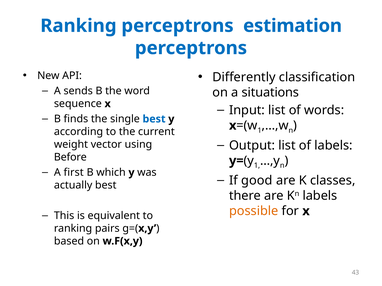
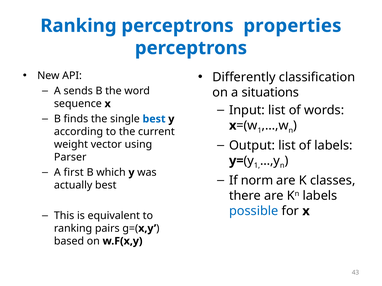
estimation: estimation -> properties
Before: Before -> Parser
good: good -> norm
possible colour: orange -> blue
